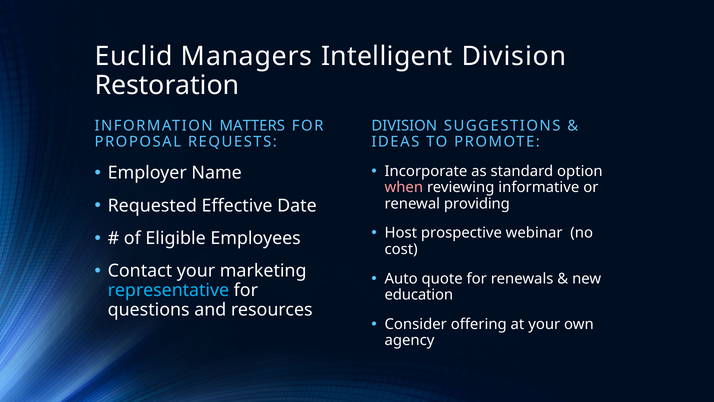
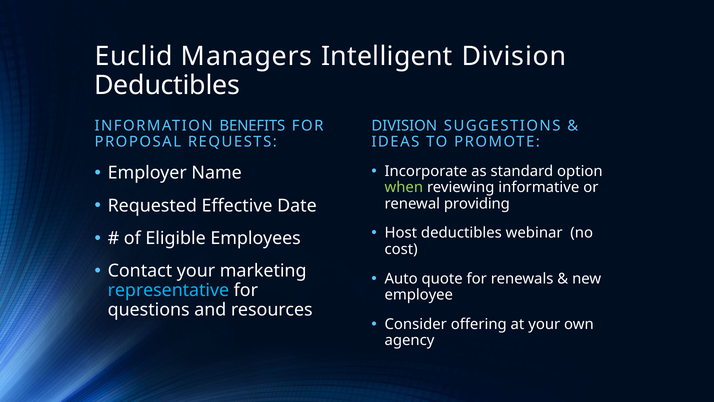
Restoration at (167, 85): Restoration -> Deductibles
MATTERS: MATTERS -> BENEFITS
when colour: pink -> light green
Host prospective: prospective -> deductibles
education: education -> employee
